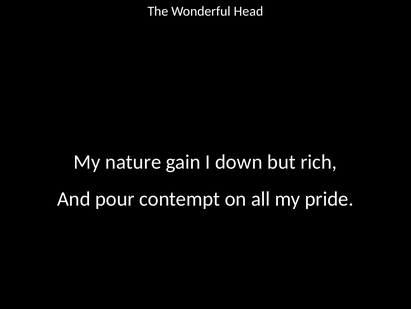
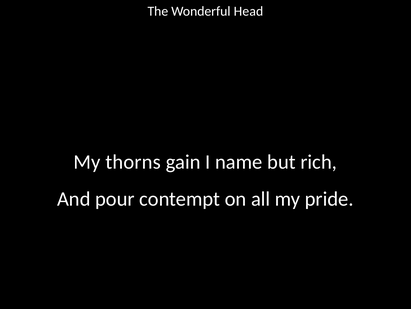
nature: nature -> thorns
down: down -> name
